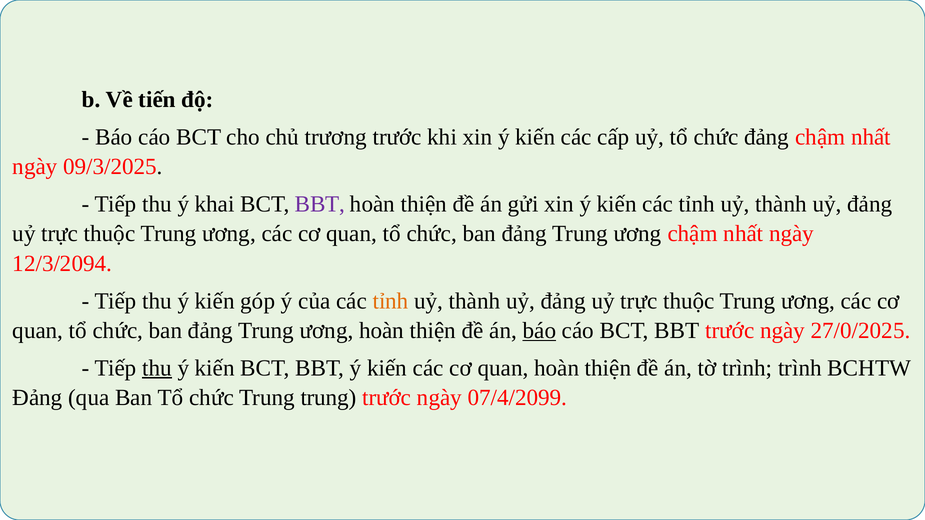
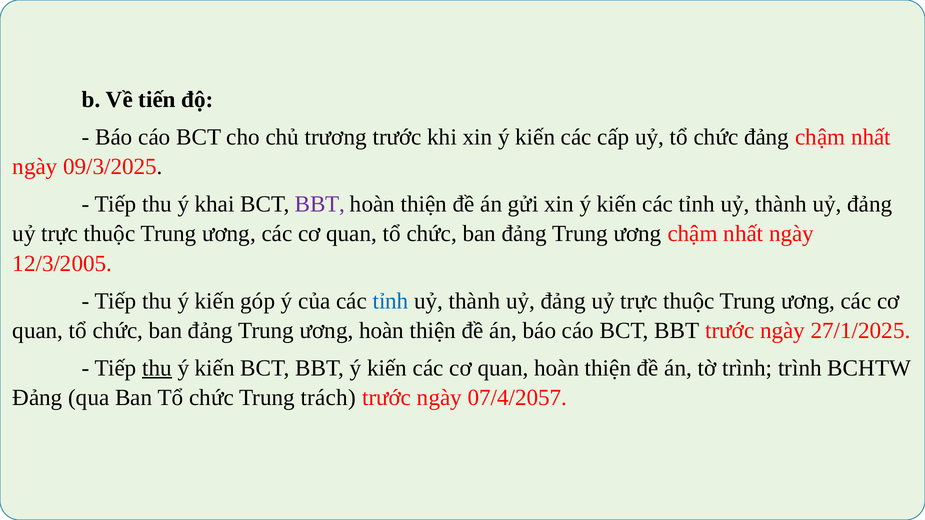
12/3/2094: 12/3/2094 -> 12/3/2005
tỉnh at (391, 301) colour: orange -> blue
báo at (539, 331) underline: present -> none
27/0/2025: 27/0/2025 -> 27/1/2025
Trung trung: trung -> trách
07/4/2099: 07/4/2099 -> 07/4/2057
